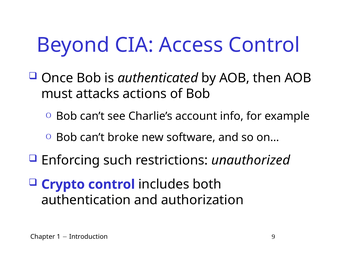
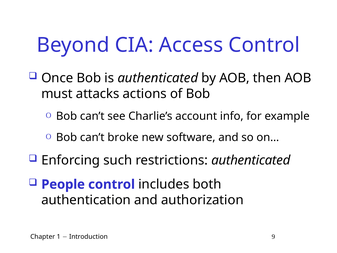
restrictions unauthorized: unauthorized -> authenticated
Crypto: Crypto -> People
